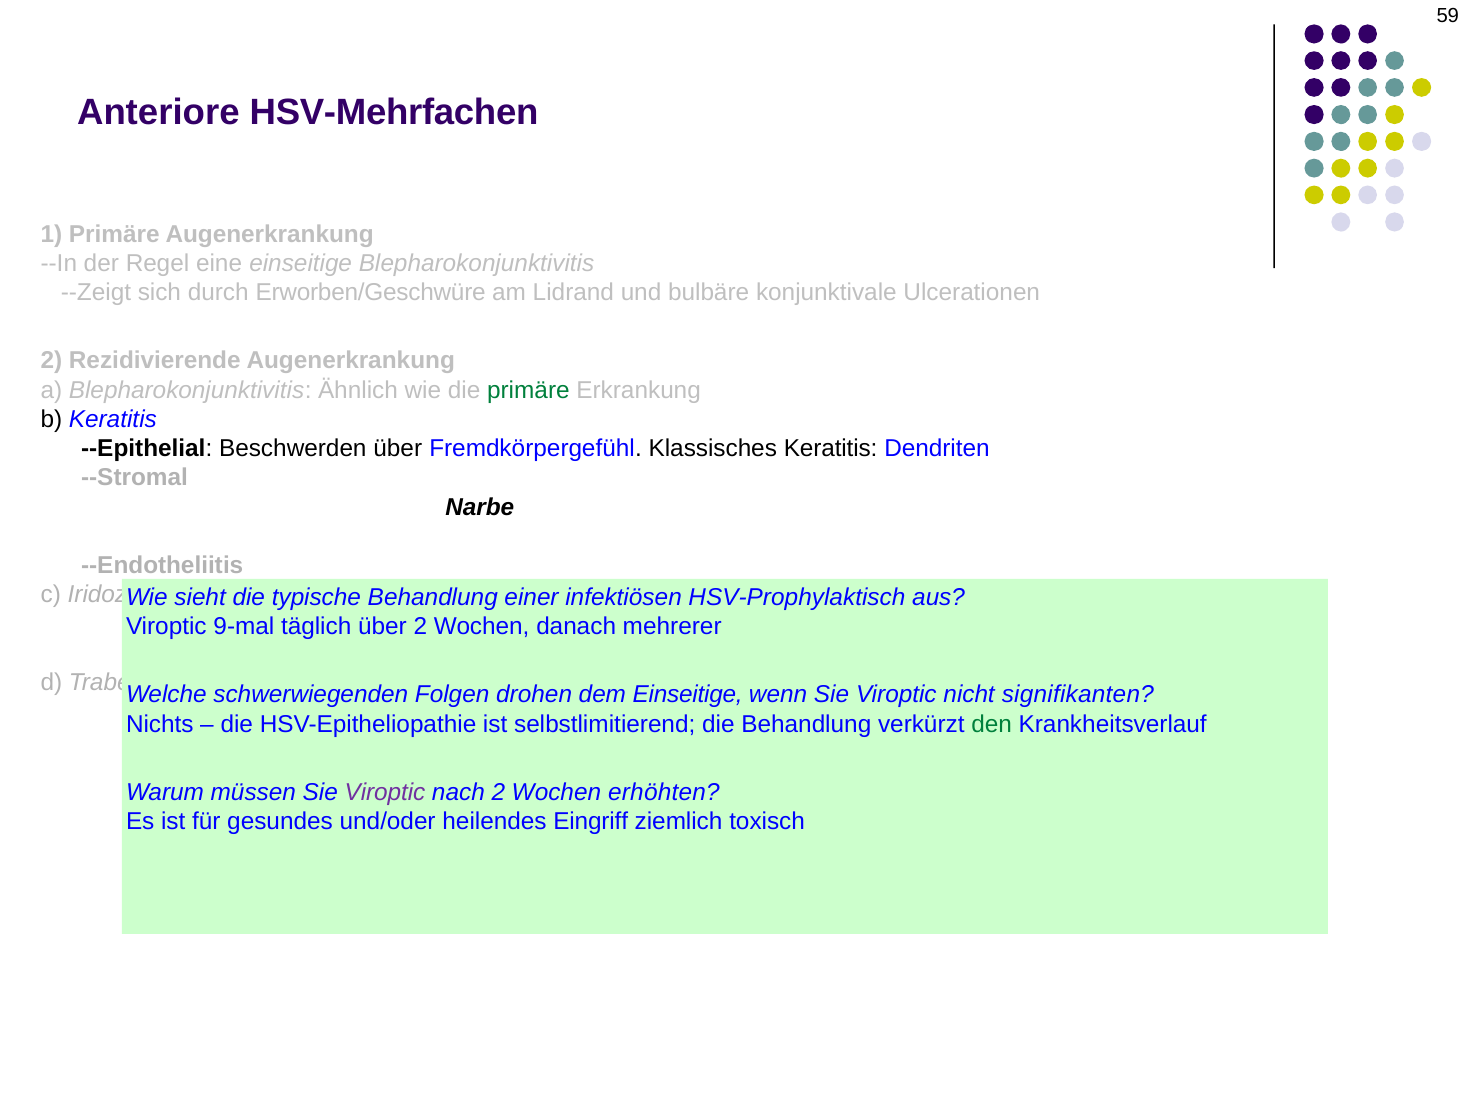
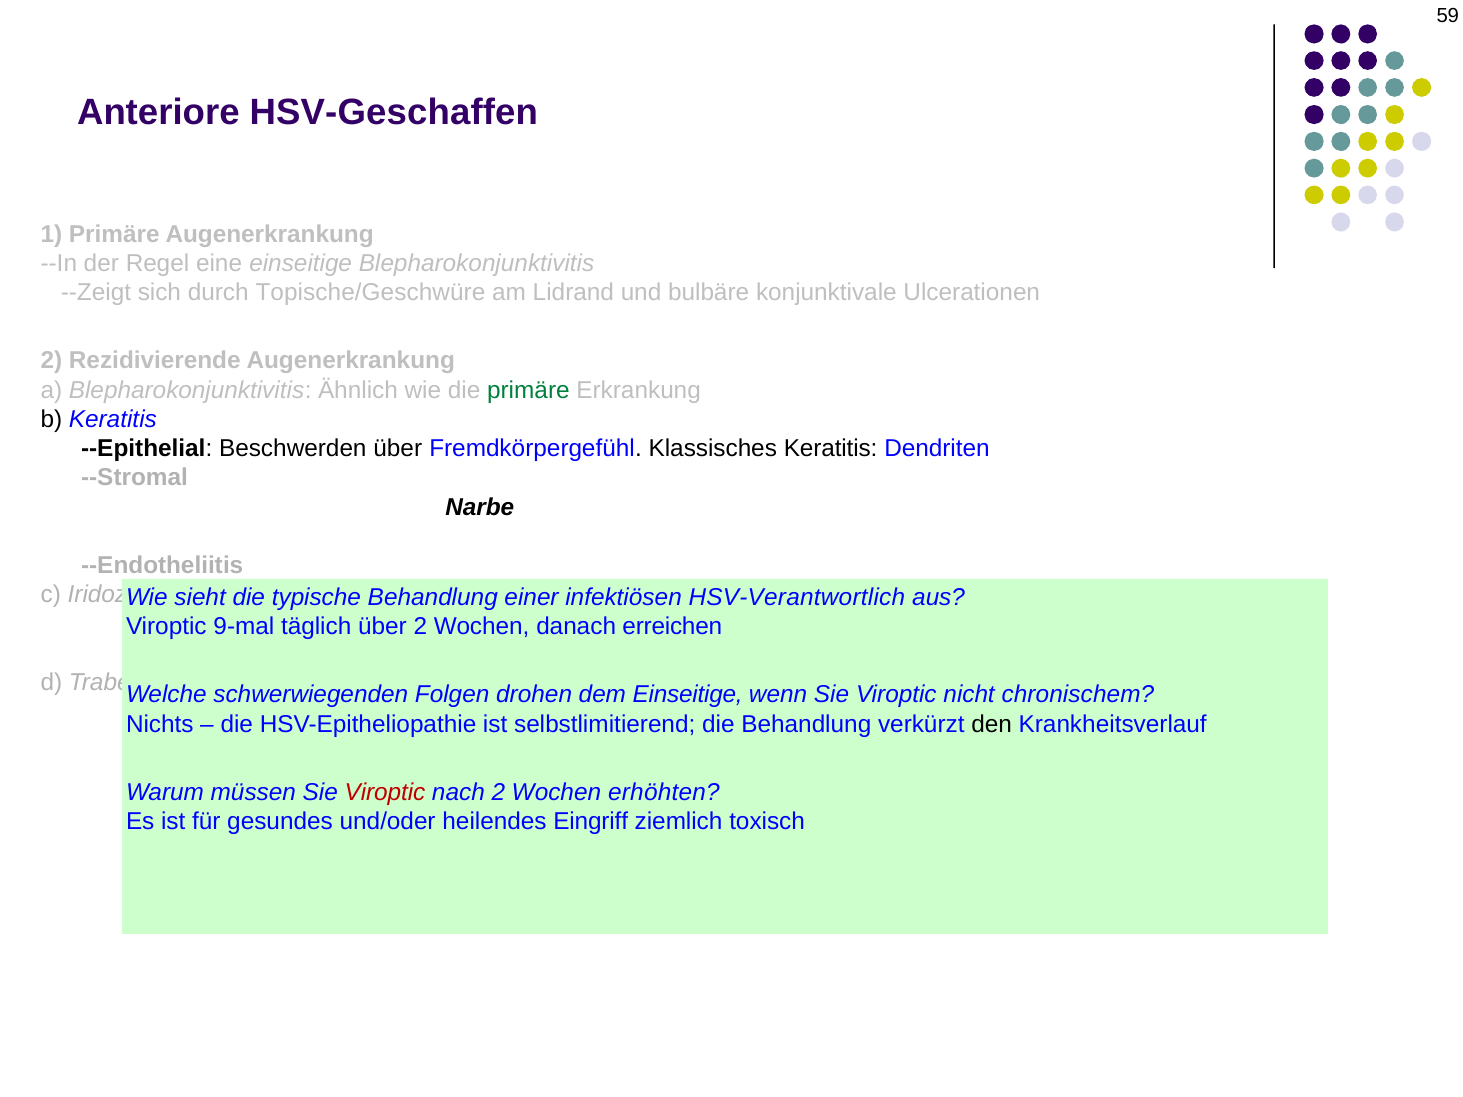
HSV-Mehrfachen: HSV-Mehrfachen -> HSV-Geschaffen
Erworben/Geschwüre: Erworben/Geschwüre -> Topische/Geschwüre
HSV-Prophylaktisch: HSV-Prophylaktisch -> HSV-Verantwortlich
mehrerer: mehrerer -> erreichen
signifikanten: signifikanten -> chronischem
den colour: green -> black
Viroptic at (385, 792) colour: purple -> red
